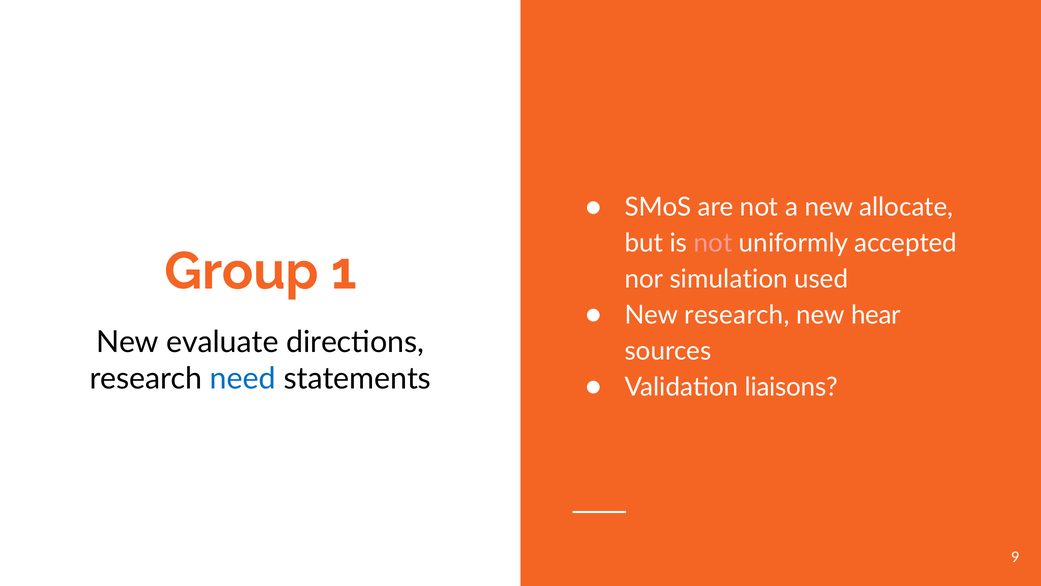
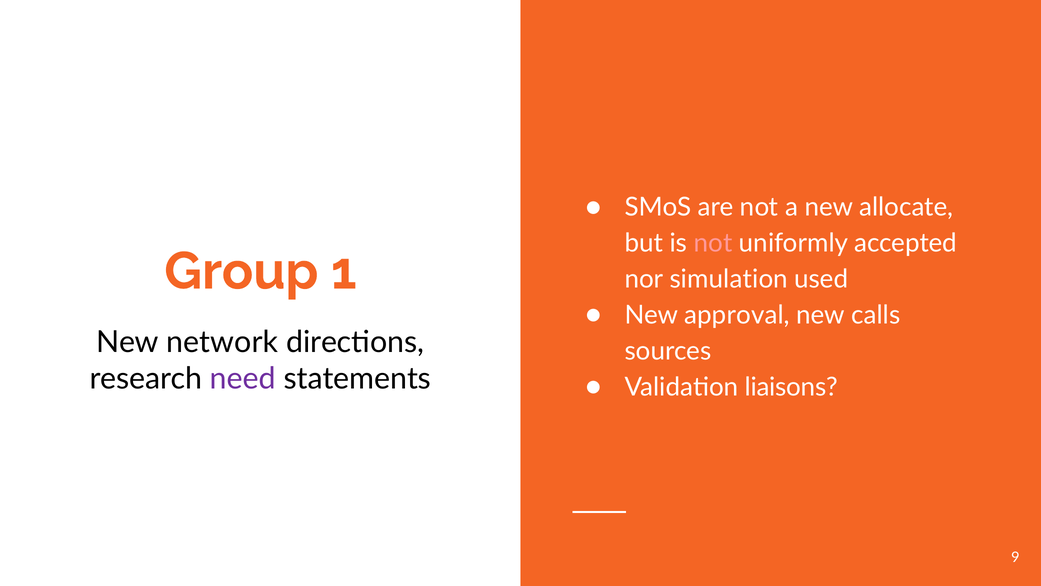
New research: research -> approval
hear: hear -> calls
evaluate: evaluate -> network
need colour: blue -> purple
